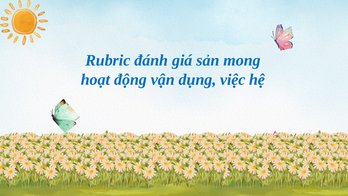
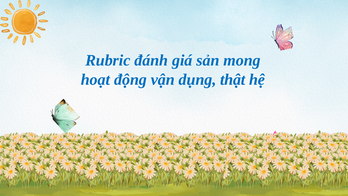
việc: việc -> thật
